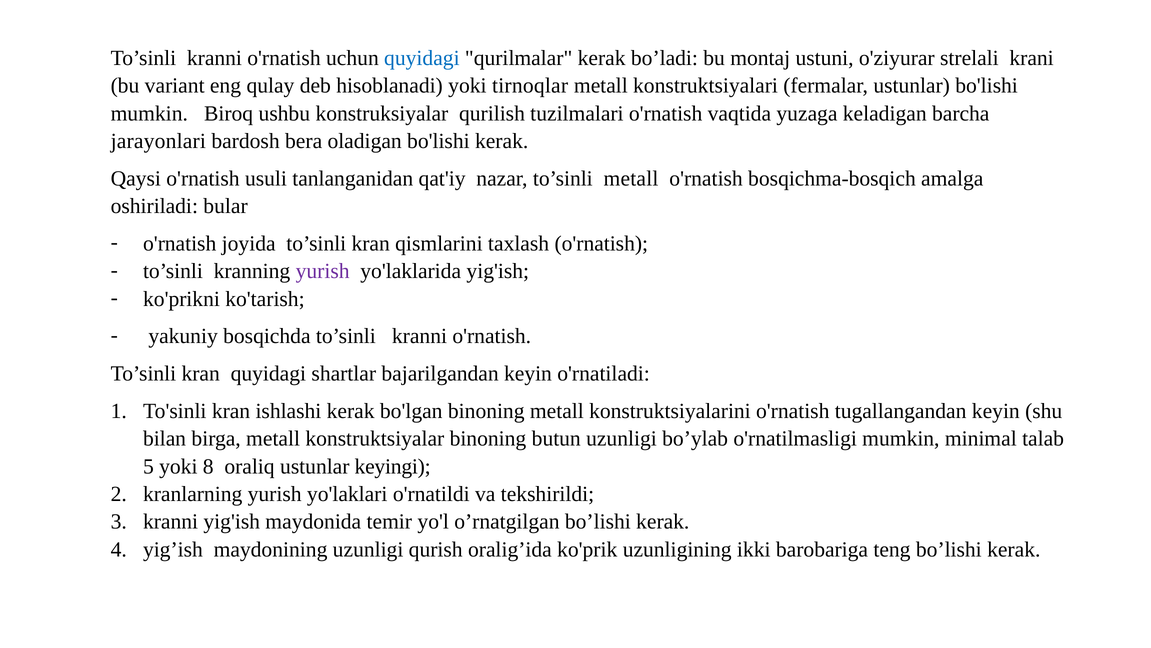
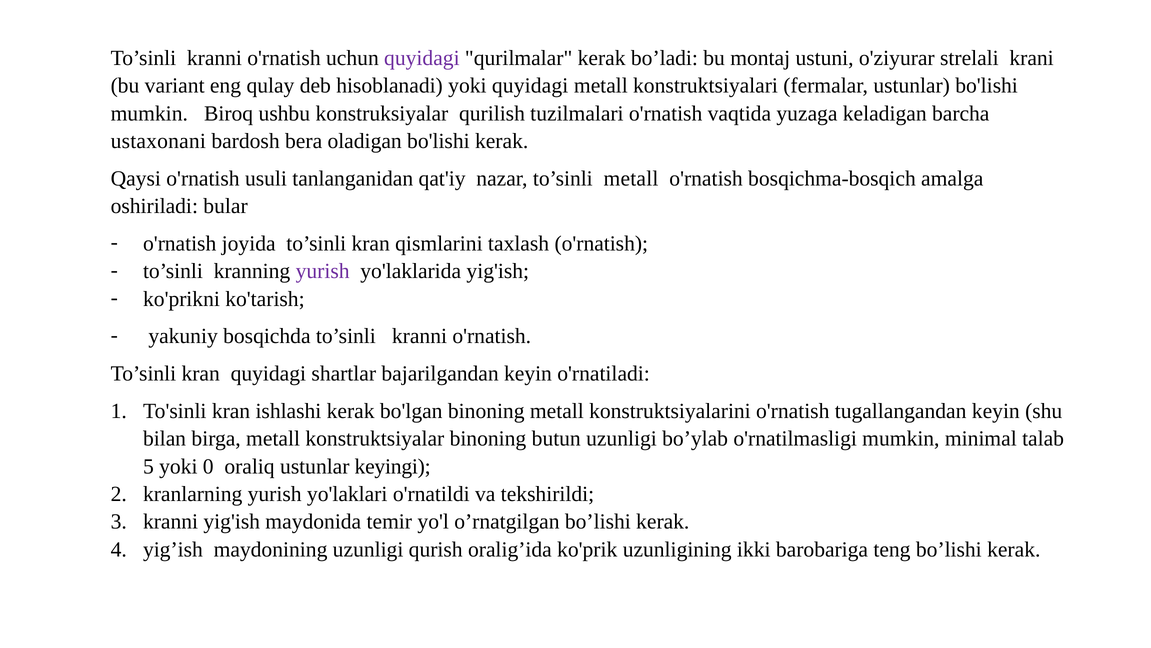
quyidagi at (422, 58) colour: blue -> purple
yoki tirnoqlar: tirnoqlar -> quyidagi
jarayonlari: jarayonlari -> ustaxonani
8: 8 -> 0
